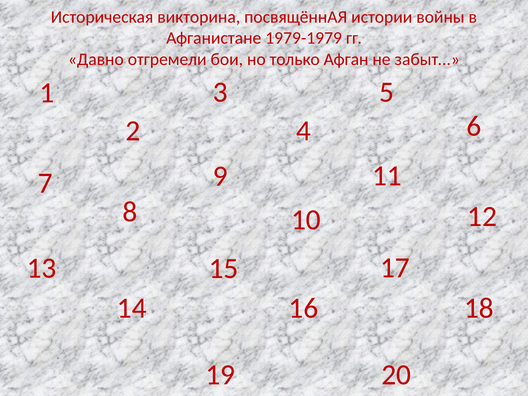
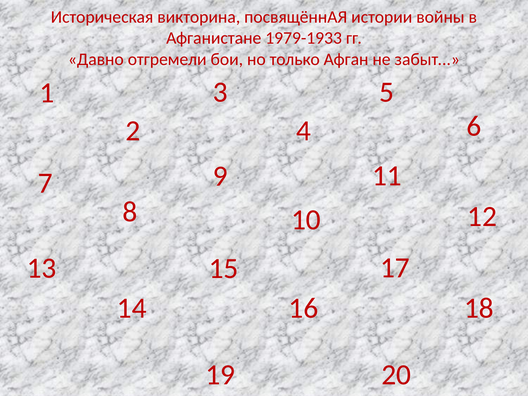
1979-1979: 1979-1979 -> 1979-1933
